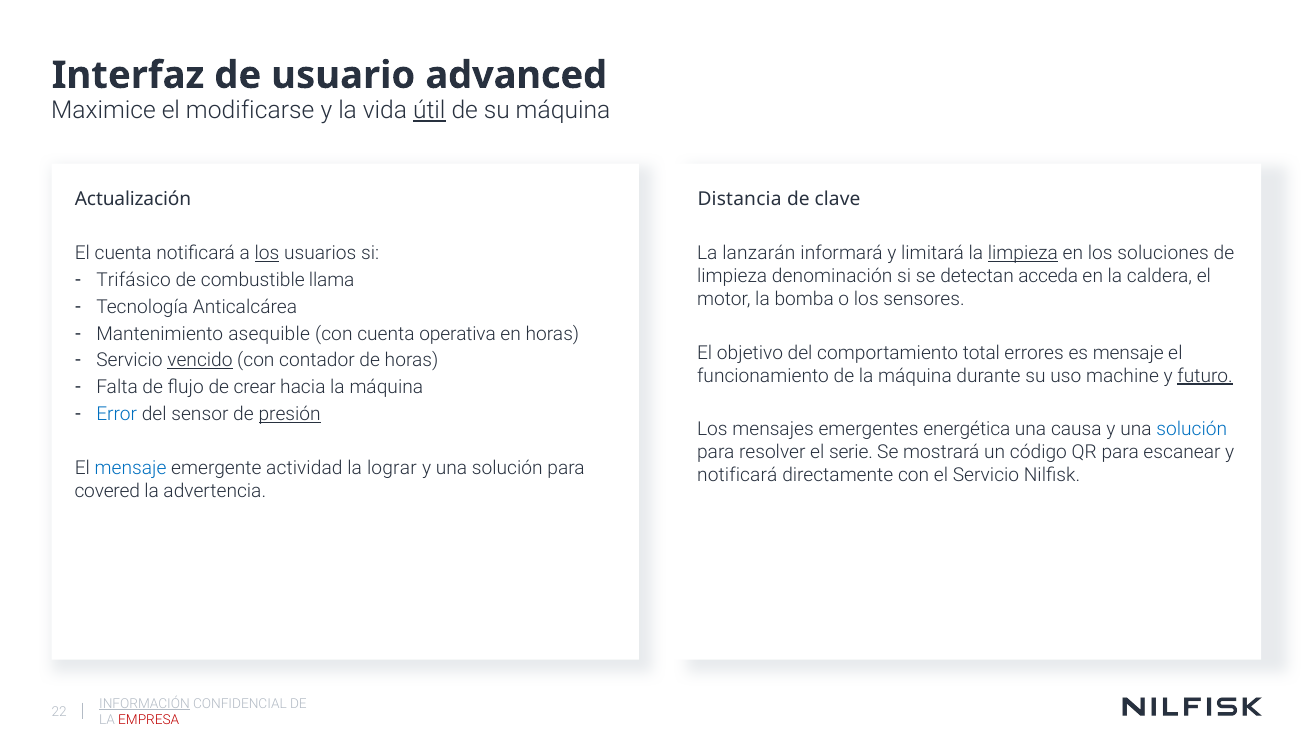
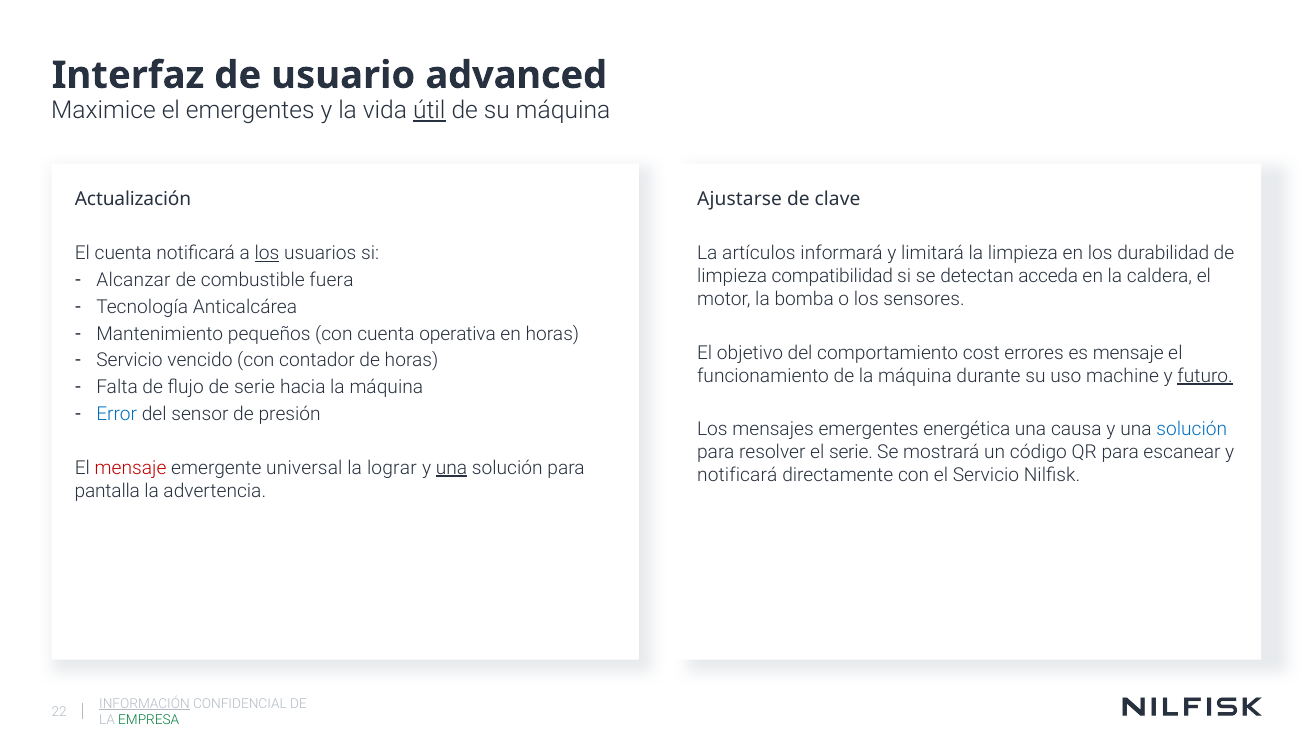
el modificarse: modificarse -> emergentes
Distancia: Distancia -> Ajustarse
lanzarán: lanzarán -> artículos
limpieza at (1023, 253) underline: present -> none
soluciones: soluciones -> durabilidad
denominación: denominación -> compatibilidad
Trifásico: Trifásico -> Alcanzar
llama: llama -> fuera
asequible: asequible -> pequeños
total: total -> cost
vencido underline: present -> none
de crear: crear -> serie
presión underline: present -> none
mensaje at (131, 468) colour: blue -> red
actividad: actividad -> universal
una at (452, 468) underline: none -> present
covered: covered -> pantalla
EMPRESA colour: red -> green
